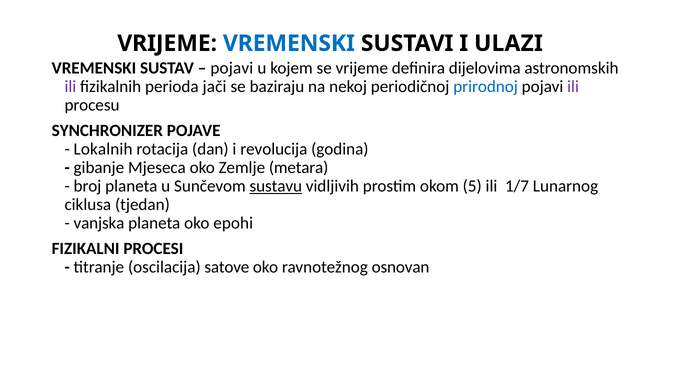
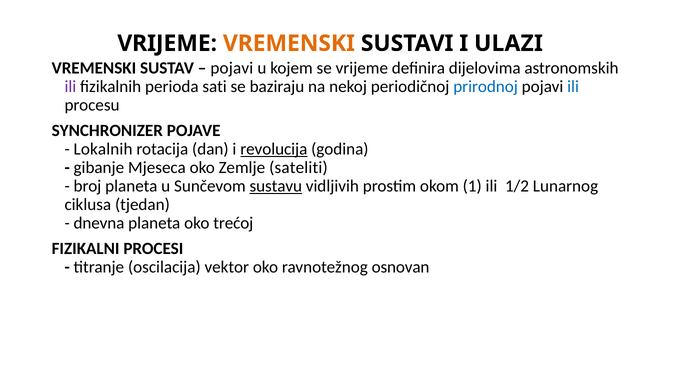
VREMENSKI at (289, 43) colour: blue -> orange
jači: jači -> sati
ili at (573, 87) colour: purple -> blue
revolucija underline: none -> present
metara: metara -> sateliti
5: 5 -> 1
1/7: 1/7 -> 1/2
vanjska: vanjska -> dnevna
epohi: epohi -> trećoj
satove: satove -> vektor
